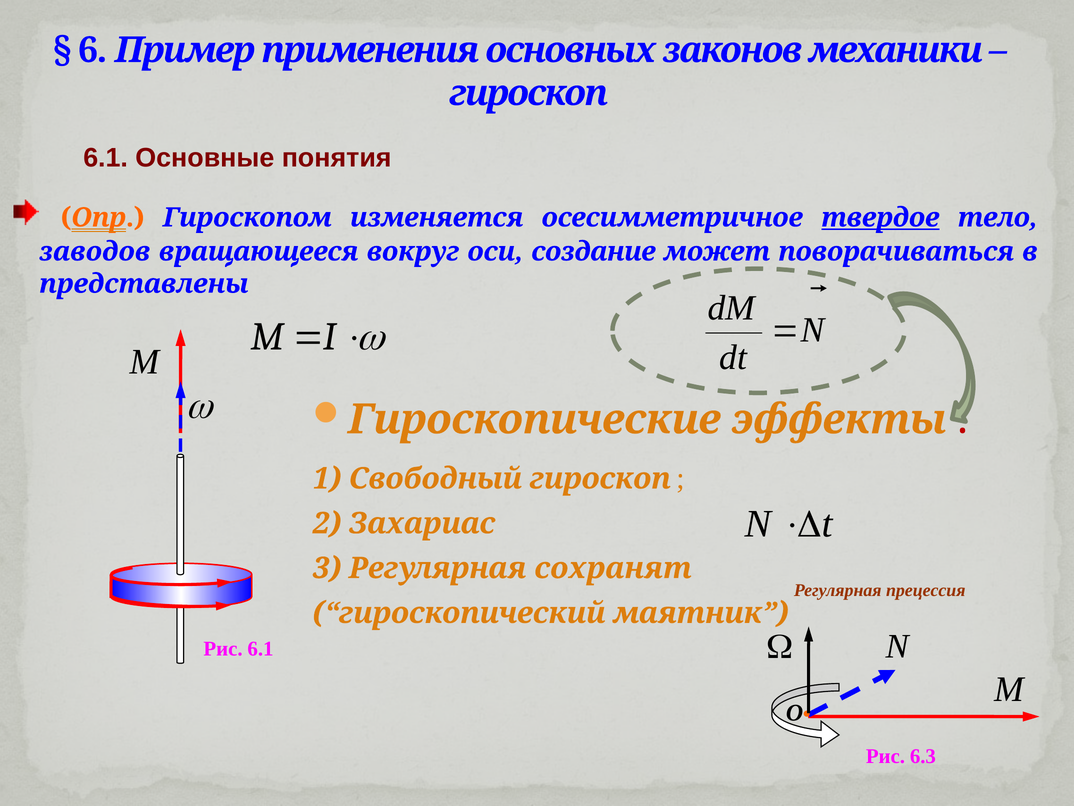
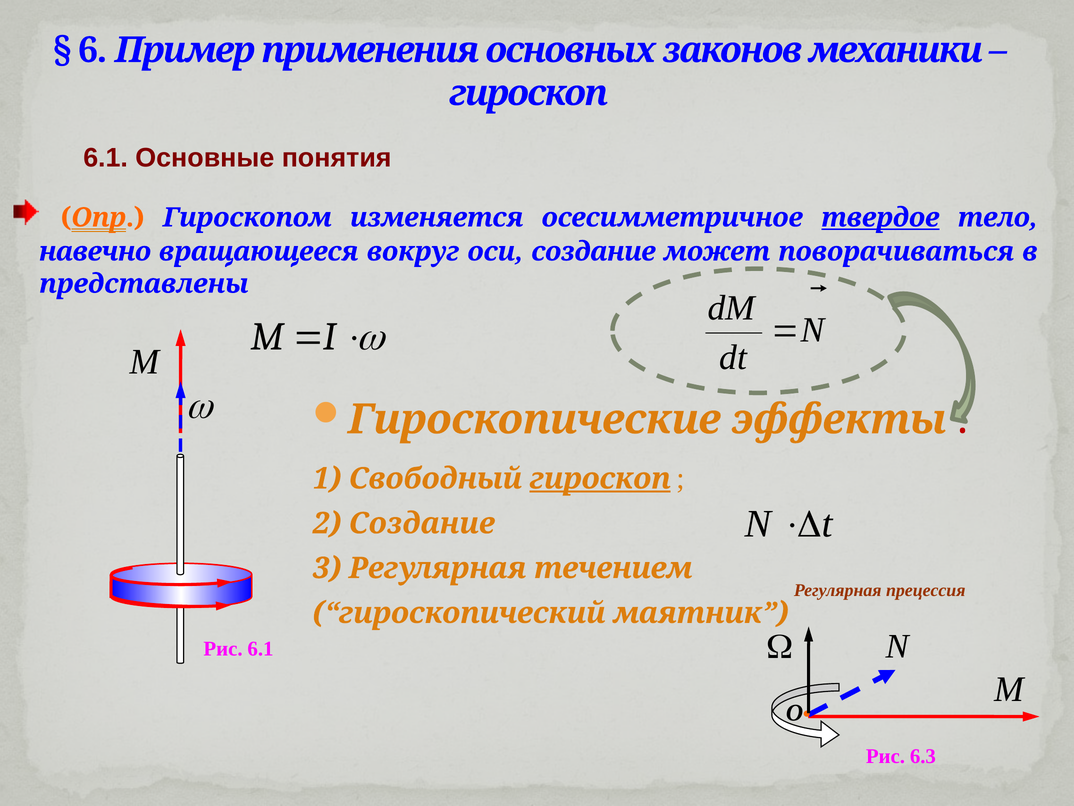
заводов: заводов -> навечно
гироскоп at (600, 478) underline: none -> present
2 Захариас: Захариас -> Создание
сохранят: сохранят -> течением
